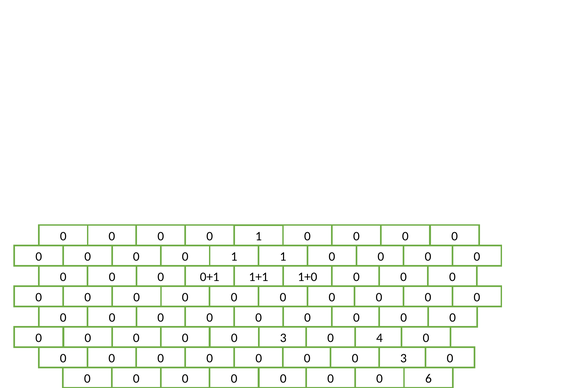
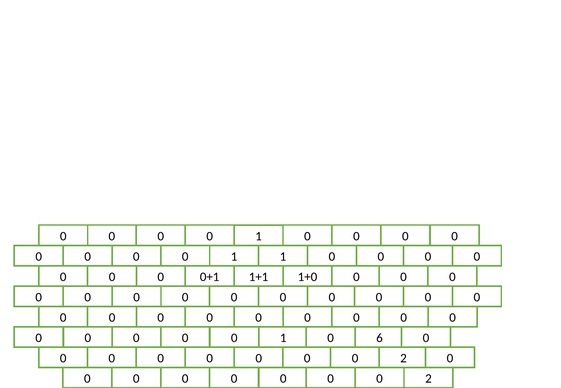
3 at (283, 338): 3 -> 1
4: 4 -> 6
3 at (403, 359): 3 -> 2
6 at (428, 379): 6 -> 2
